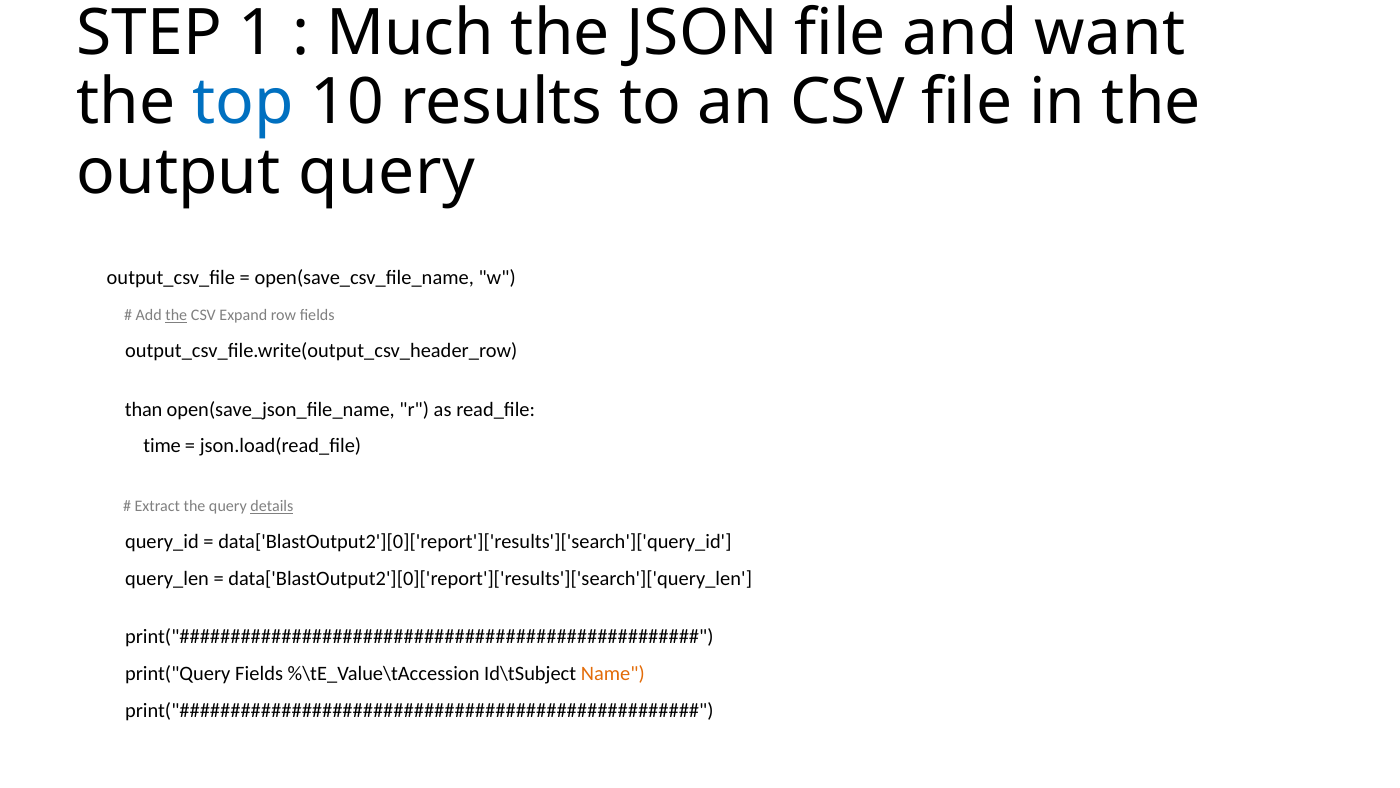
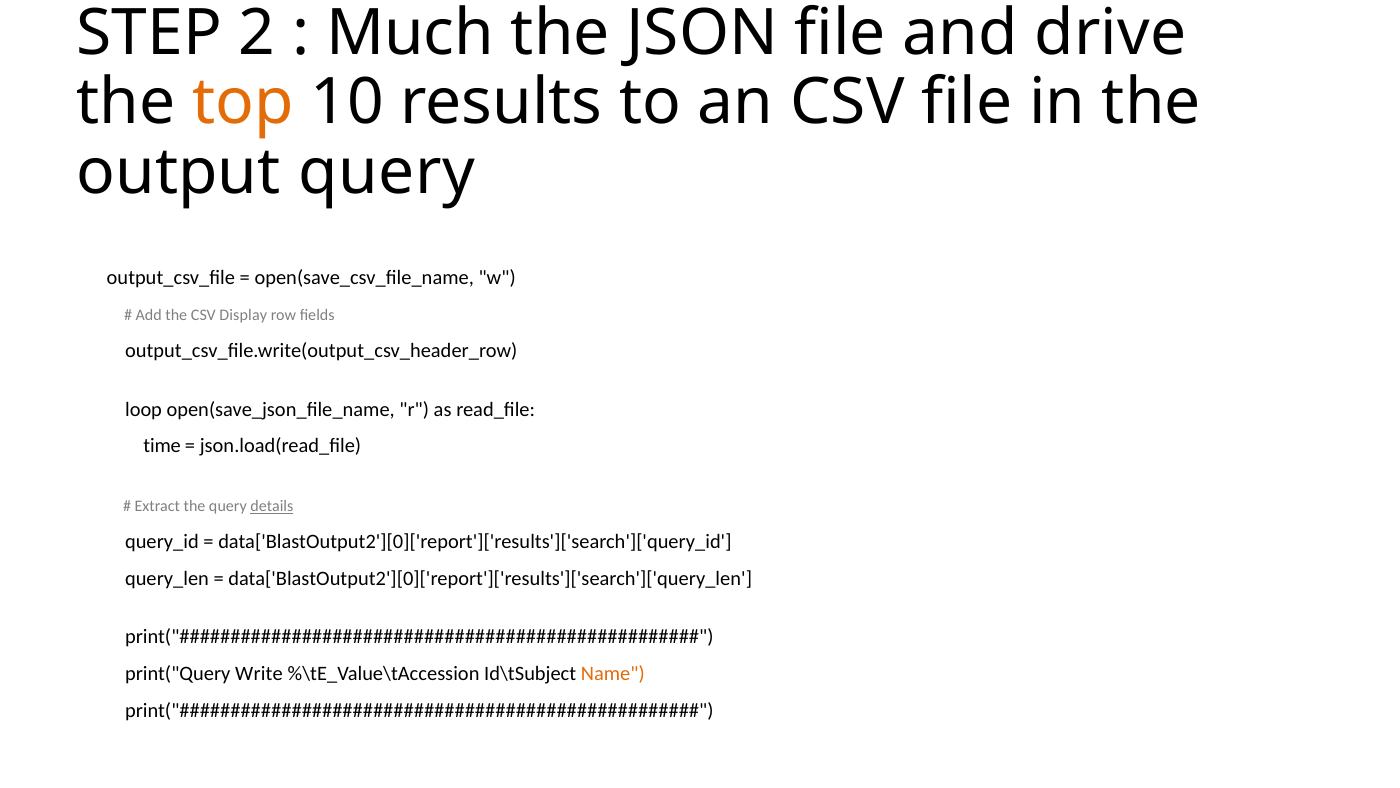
1: 1 -> 2
want: want -> drive
top colour: blue -> orange
the at (176, 315) underline: present -> none
Expand: Expand -> Display
than: than -> loop
print("Query Fields: Fields -> Write
